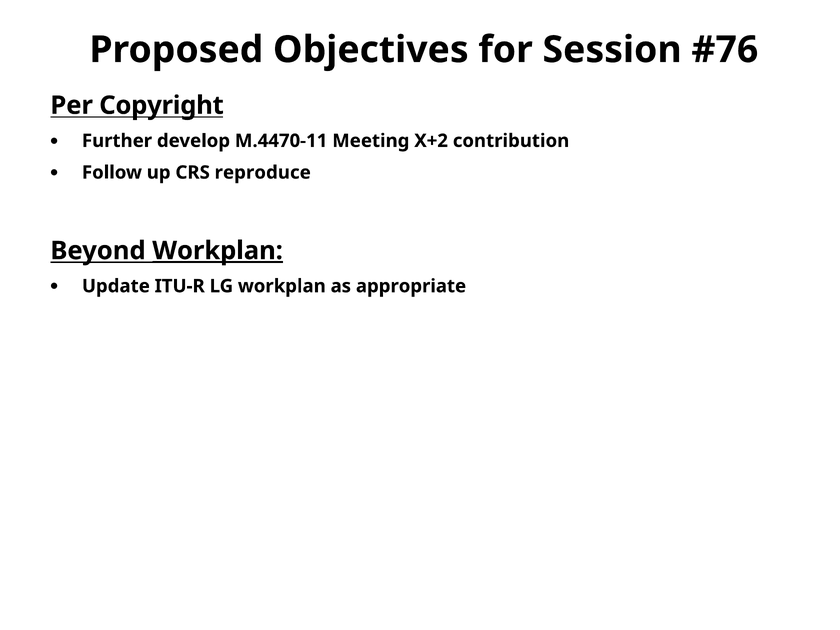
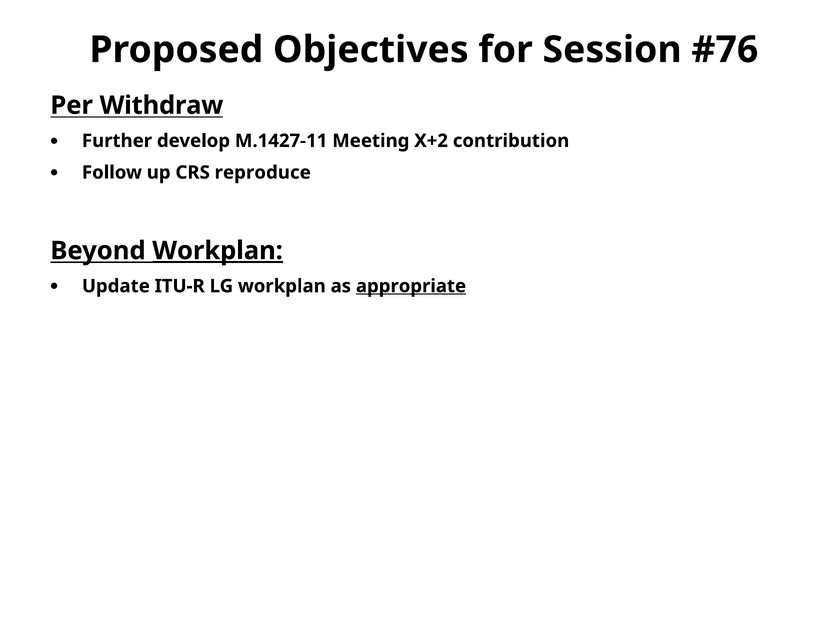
Copyright: Copyright -> Withdraw
M.4470-11: M.4470-11 -> M.1427-11
appropriate underline: none -> present
